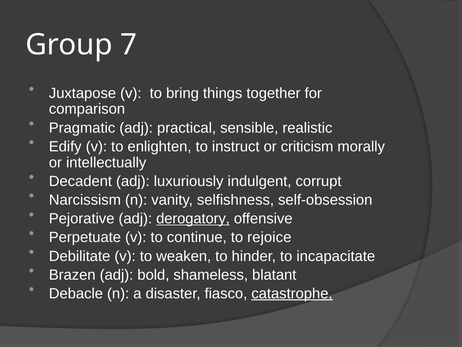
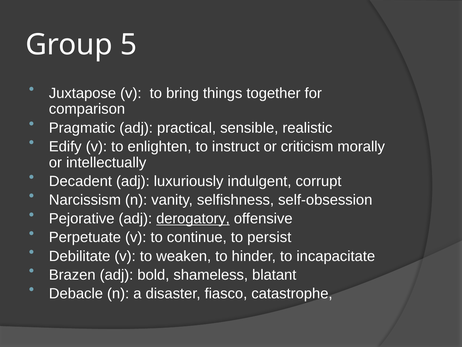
7: 7 -> 5
rejoice: rejoice -> persist
catastrophe underline: present -> none
